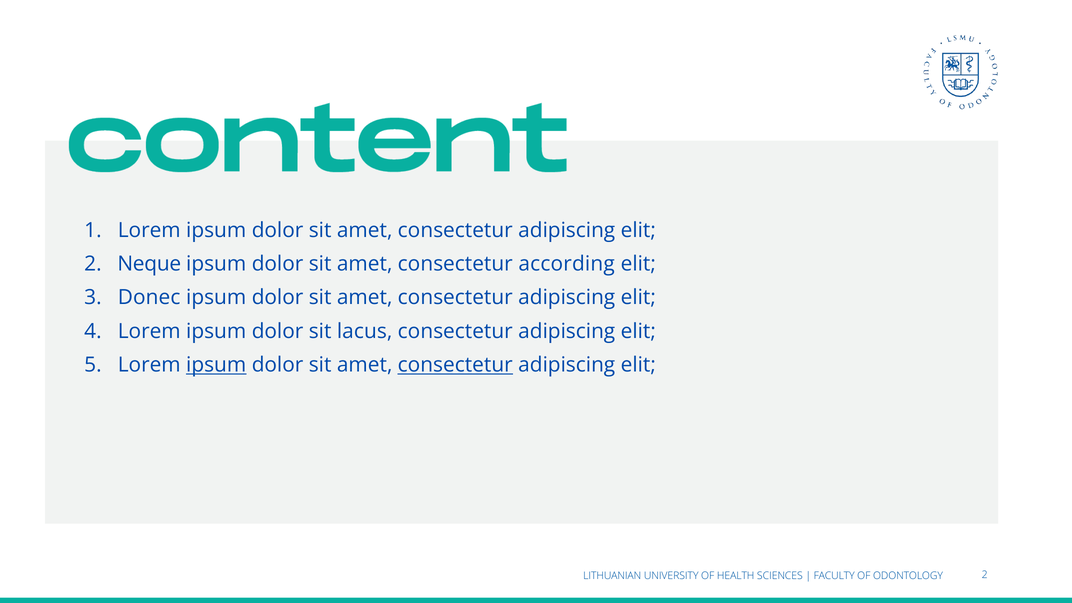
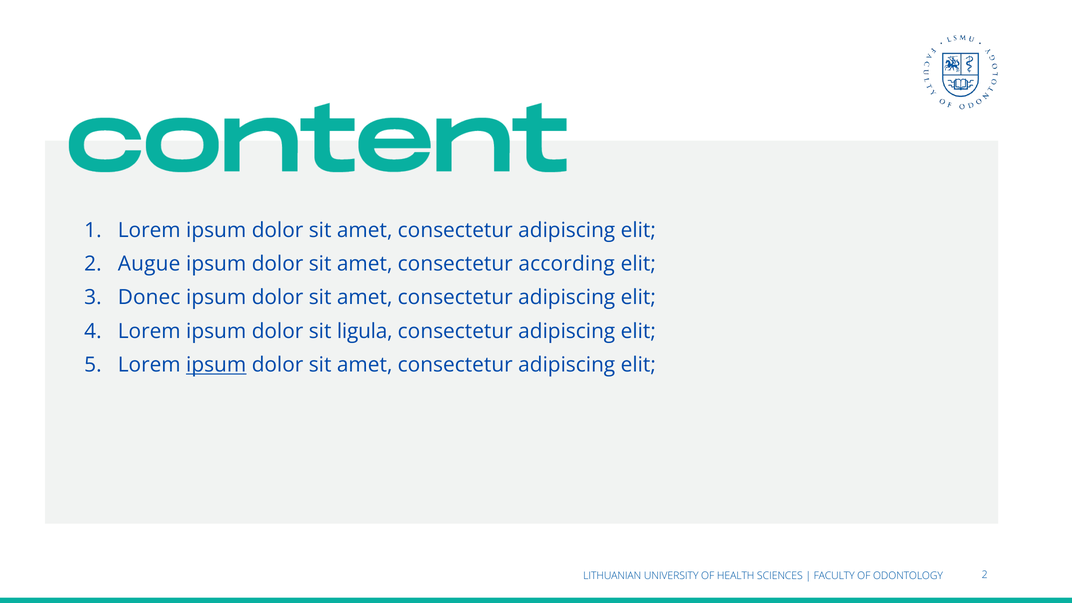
Neque: Neque -> Augue
lacus: lacus -> ligula
consectetur at (455, 365) underline: present -> none
